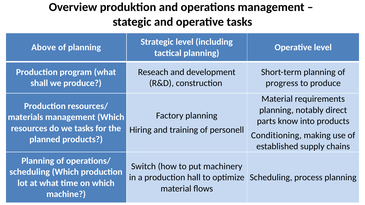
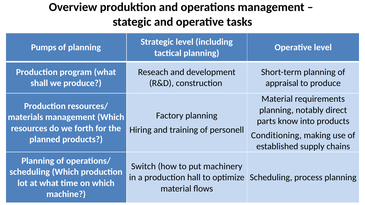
Above: Above -> Pumps
progress: progress -> appraisal
we tasks: tasks -> forth
